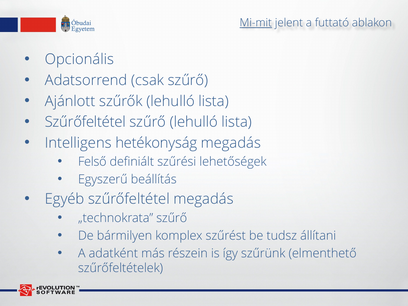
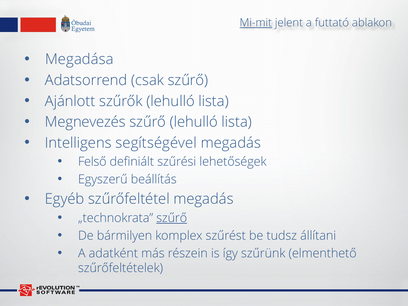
Opcionális: Opcionális -> Megadása
Szűrőfeltétel at (85, 122): Szűrőfeltétel -> Megnevezés
hetékonyság: hetékonyság -> segítségével
szűrő at (172, 218) underline: none -> present
